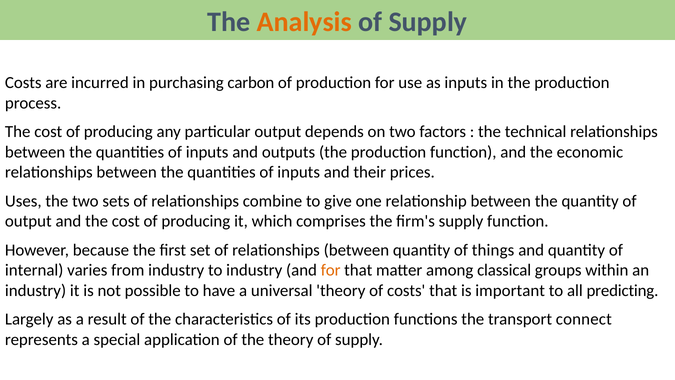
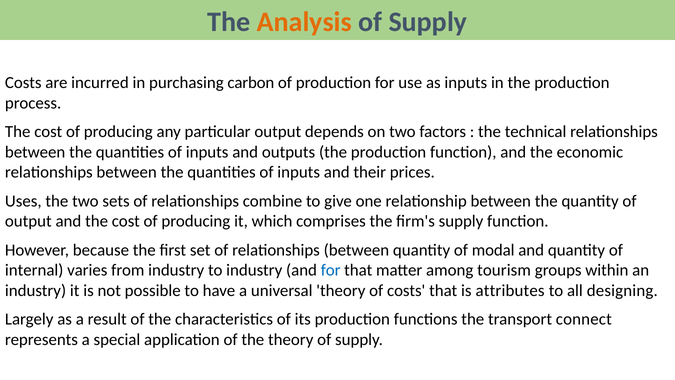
things: things -> modal
for at (331, 270) colour: orange -> blue
classical: classical -> tourism
important: important -> attributes
predicting: predicting -> designing
